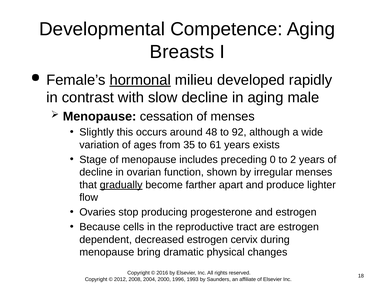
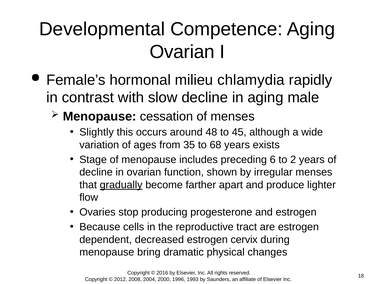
Breasts at (182, 52): Breasts -> Ovarian
hormonal underline: present -> none
developed: developed -> chlamydia
92: 92 -> 45
61: 61 -> 68
0: 0 -> 6
